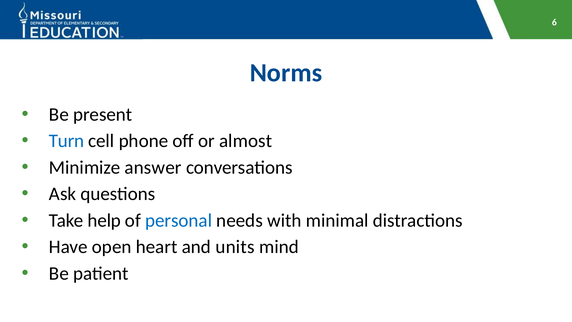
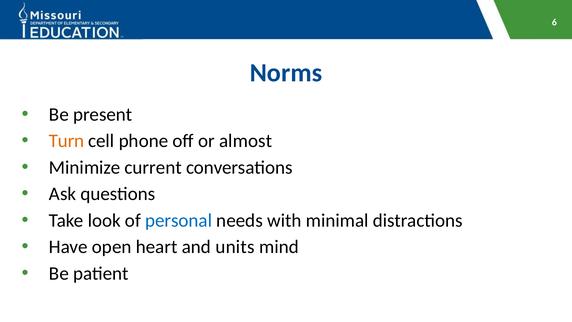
Turn colour: blue -> orange
answer: answer -> current
help: help -> look
